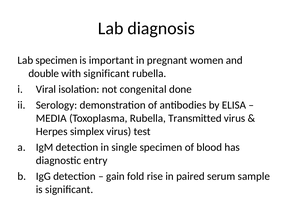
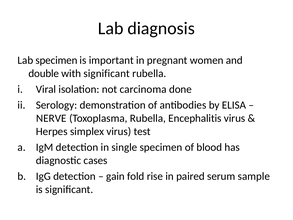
congenital: congenital -> carcinoma
MEDIA: MEDIA -> NERVE
Transmitted: Transmitted -> Encephalitis
entry: entry -> cases
